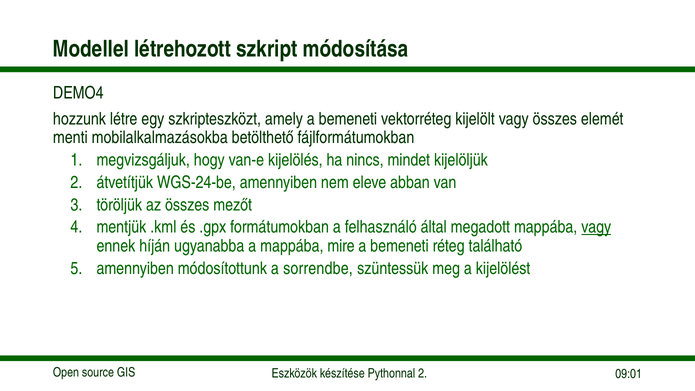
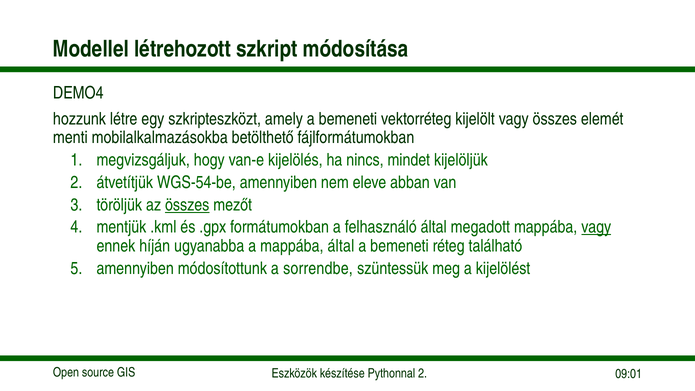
WGS-24-be: WGS-24-be -> WGS-54-be
összes at (187, 205) underline: none -> present
mappába mire: mire -> által
